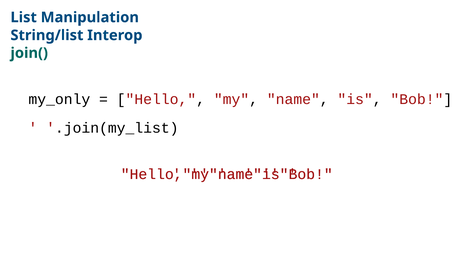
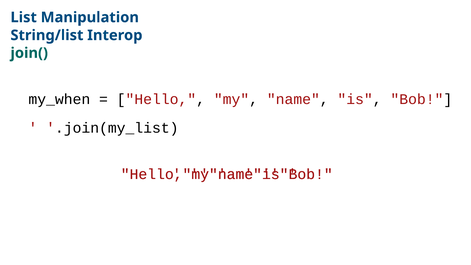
my_only: my_only -> my_when
